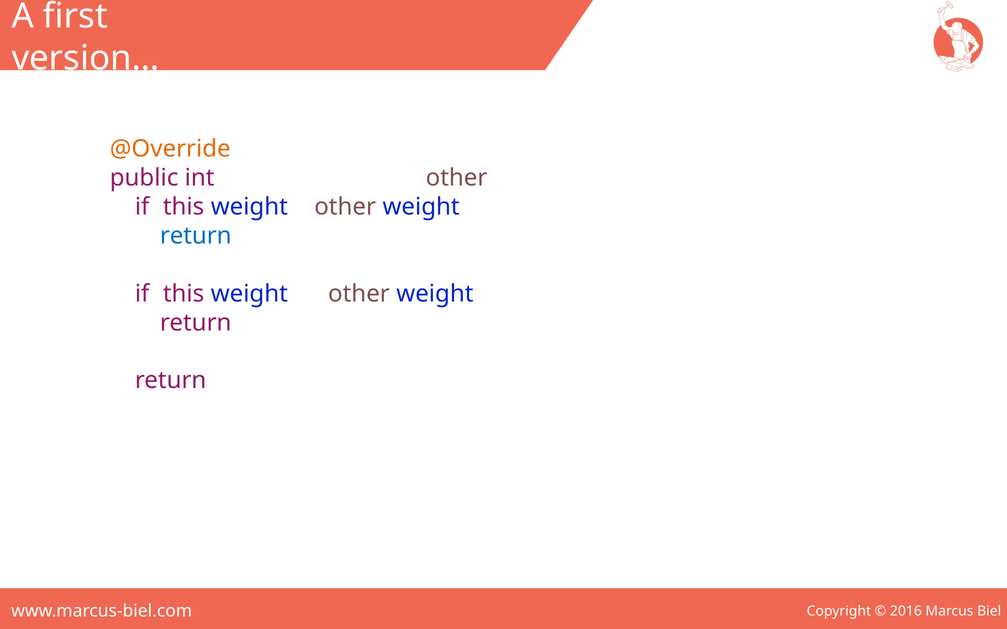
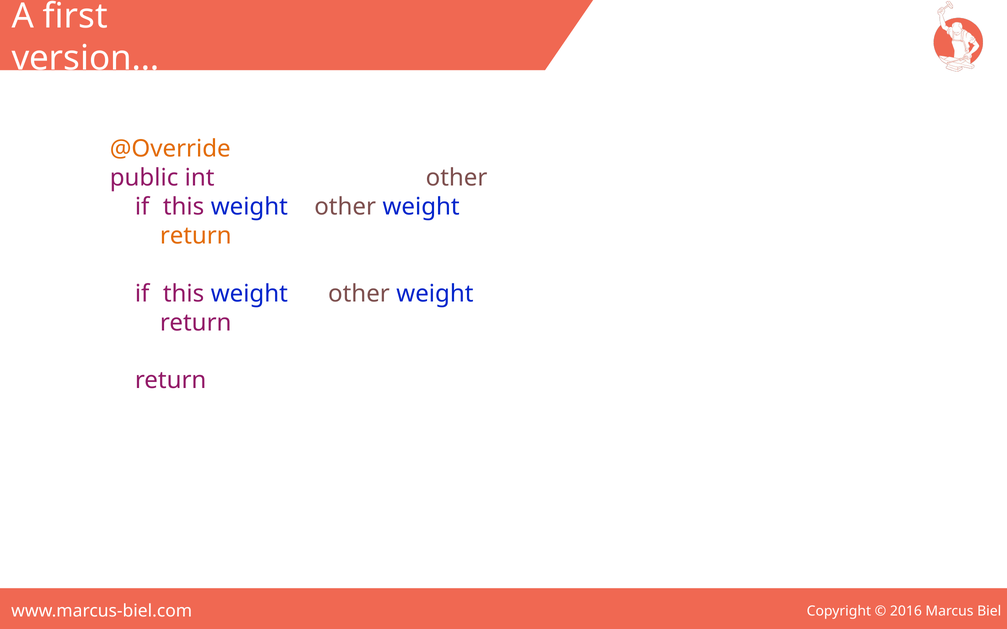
return at (196, 236) colour: blue -> orange
